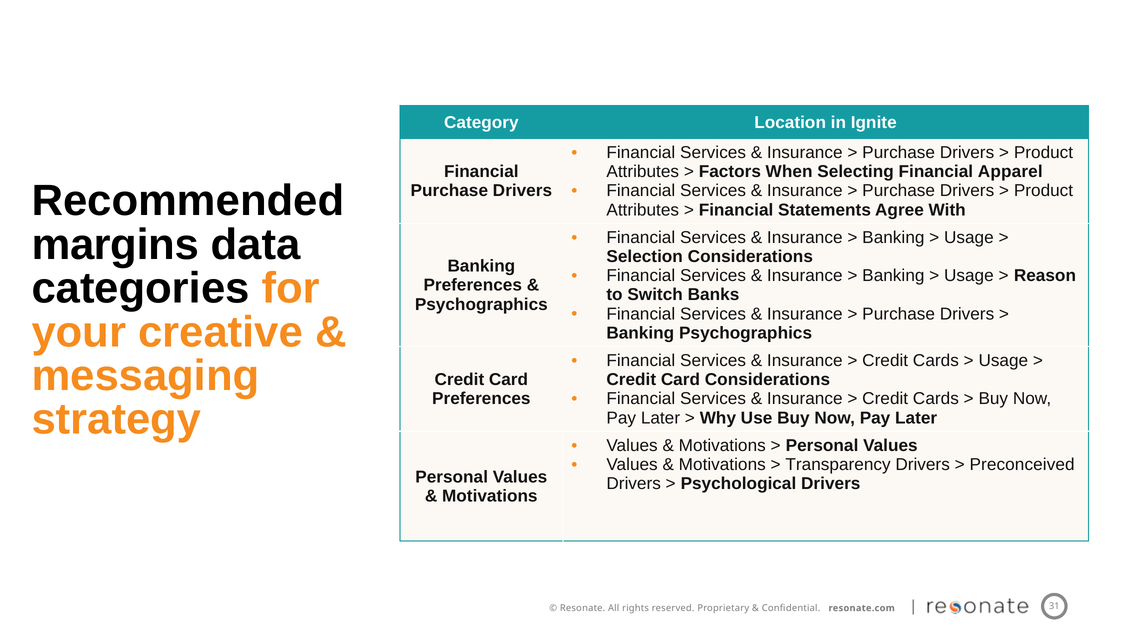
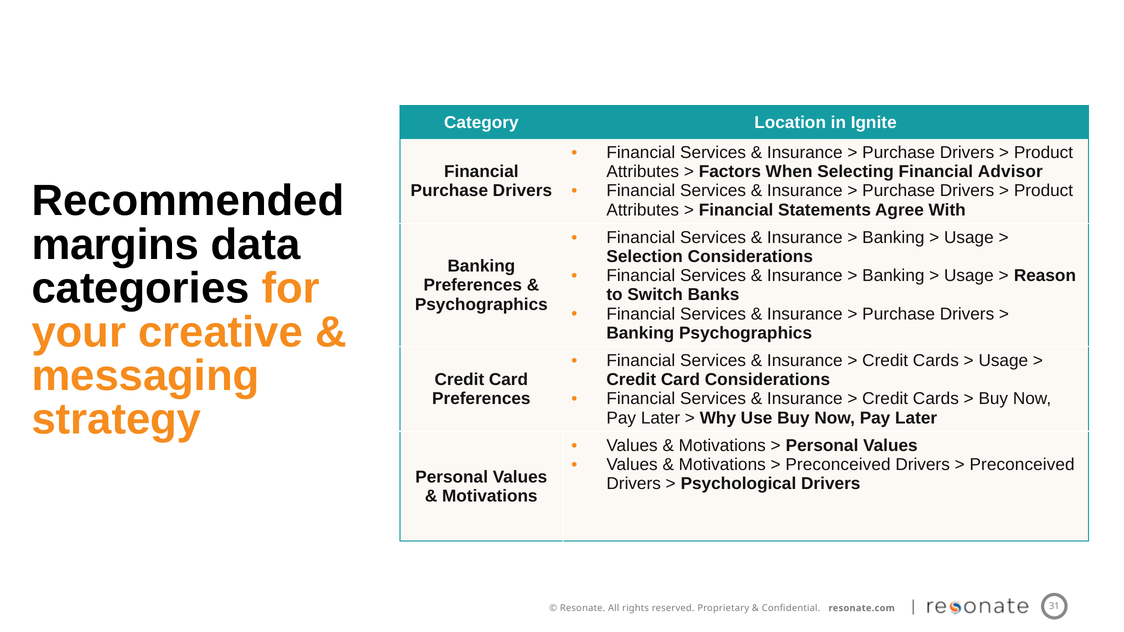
Apparel: Apparel -> Advisor
Transparency at (838, 465): Transparency -> Preconceived
